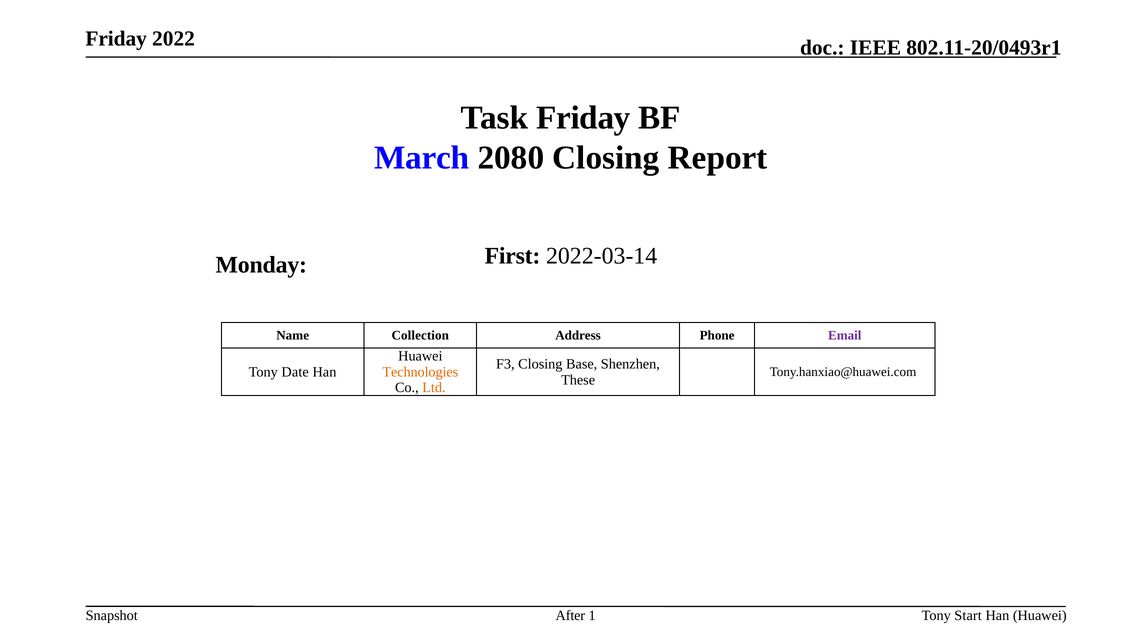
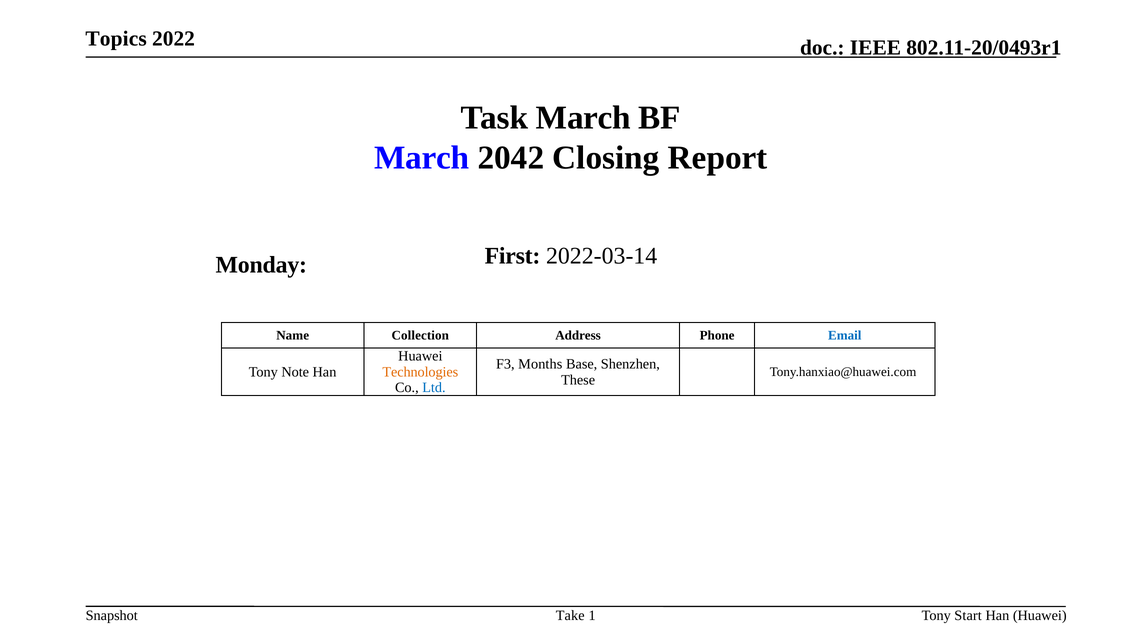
Friday at (116, 39): Friday -> Topics
Task Friday: Friday -> March
2080: 2080 -> 2042
Email colour: purple -> blue
F3 Closing: Closing -> Months
Date: Date -> Note
Ltd colour: orange -> blue
After: After -> Take
